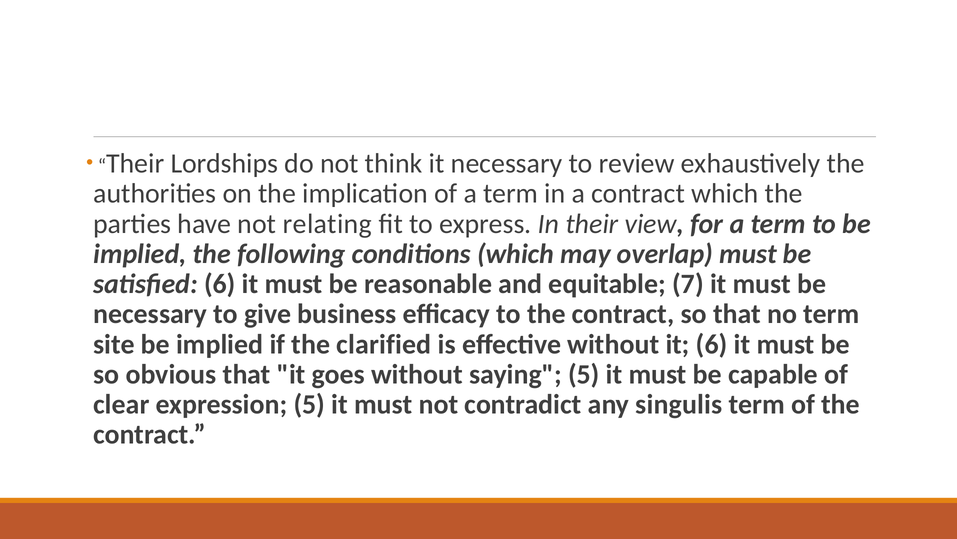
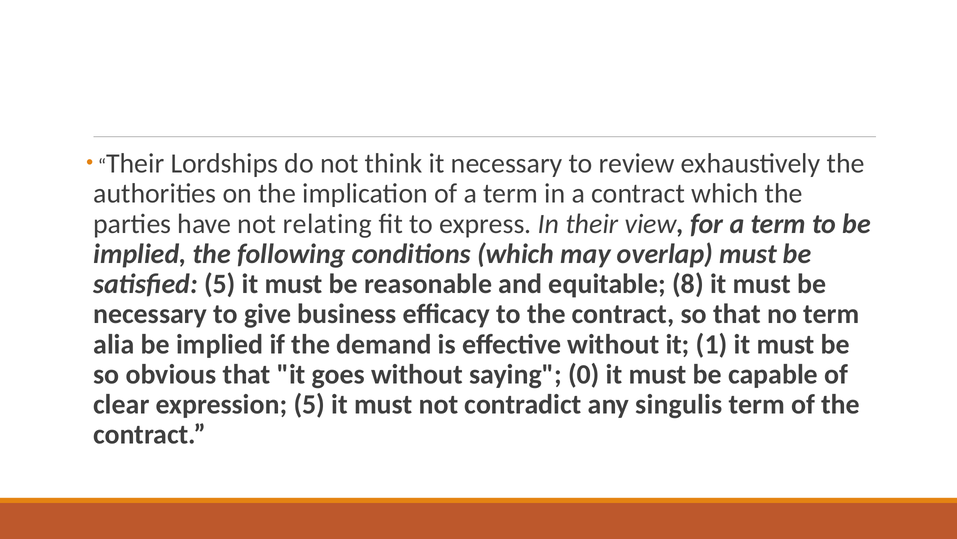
satisfied 6: 6 -> 5
7: 7 -> 8
site: site -> alia
clarified: clarified -> demand
it 6: 6 -> 1
saying 5: 5 -> 0
